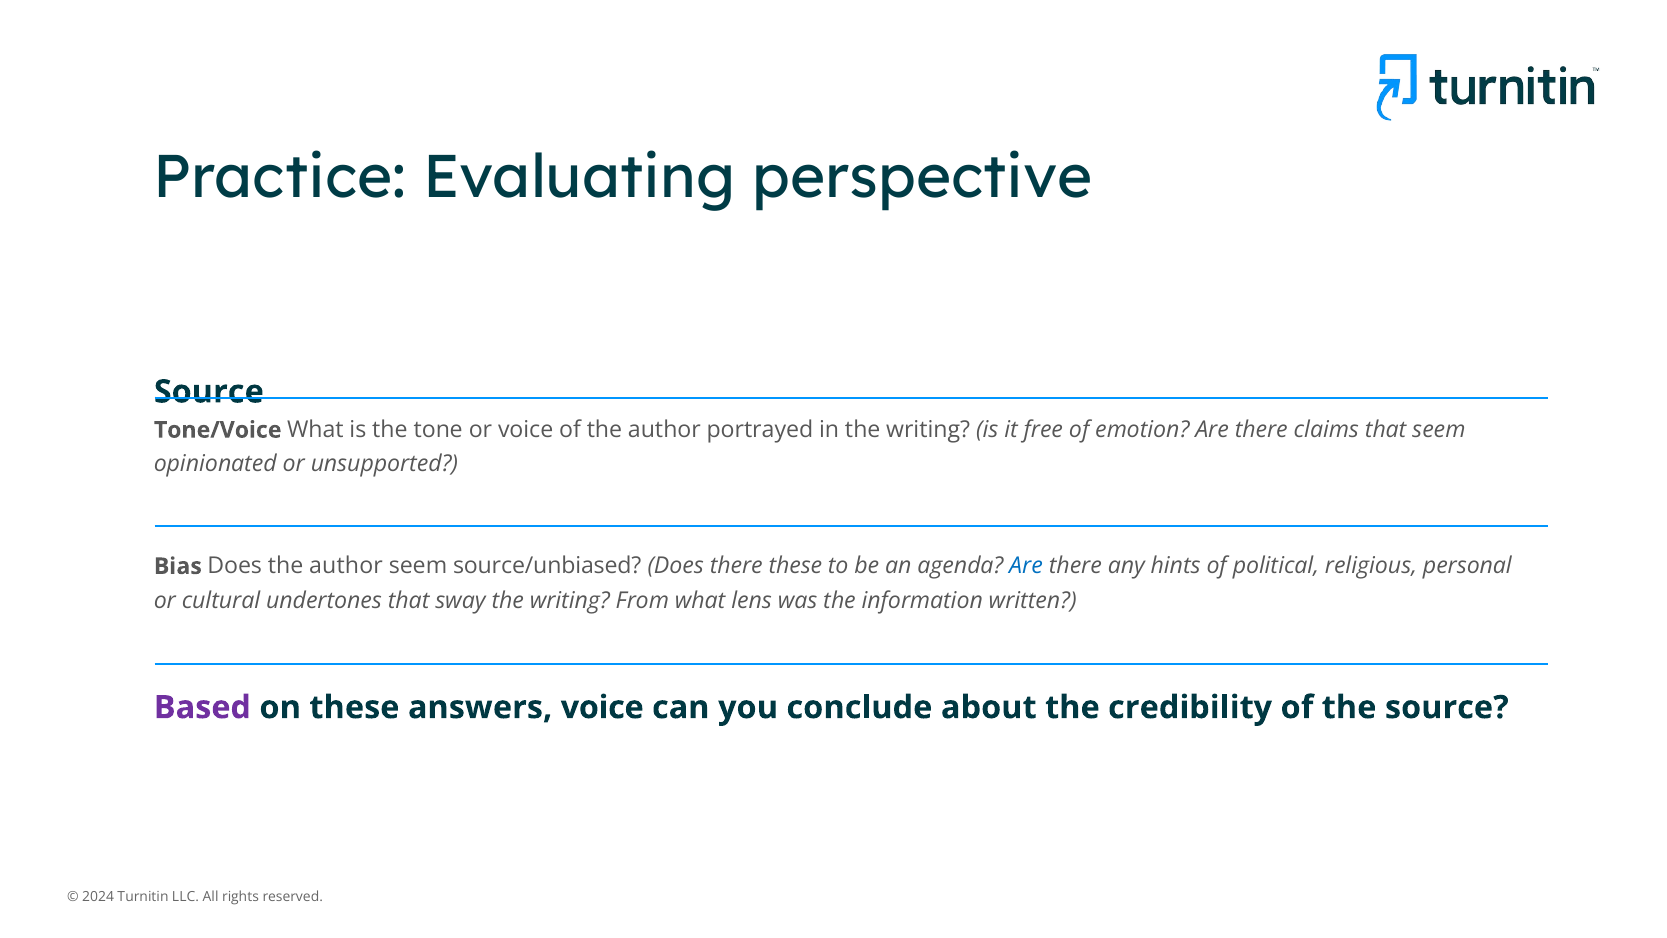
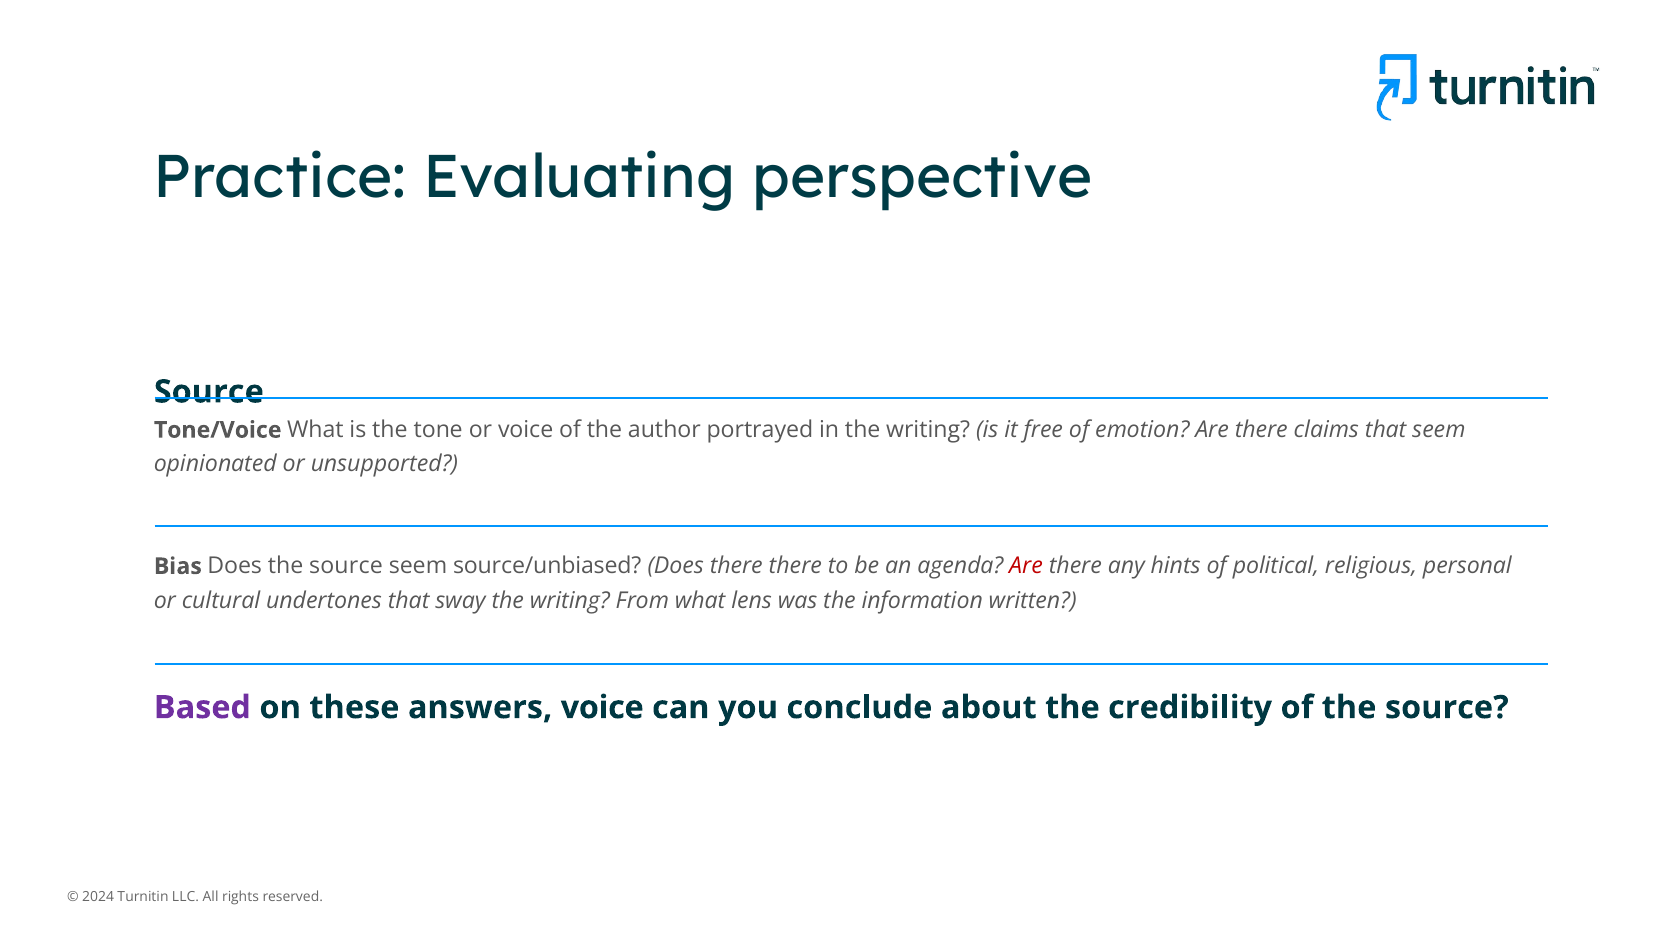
Does the author: author -> source
there these: these -> there
Are at (1026, 566) colour: blue -> red
